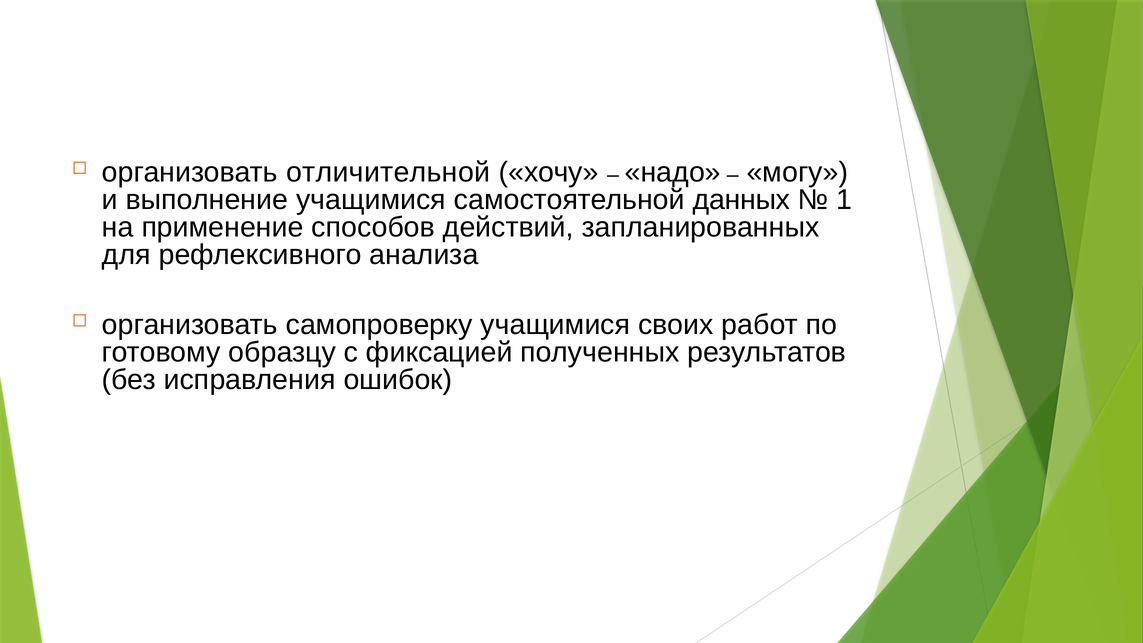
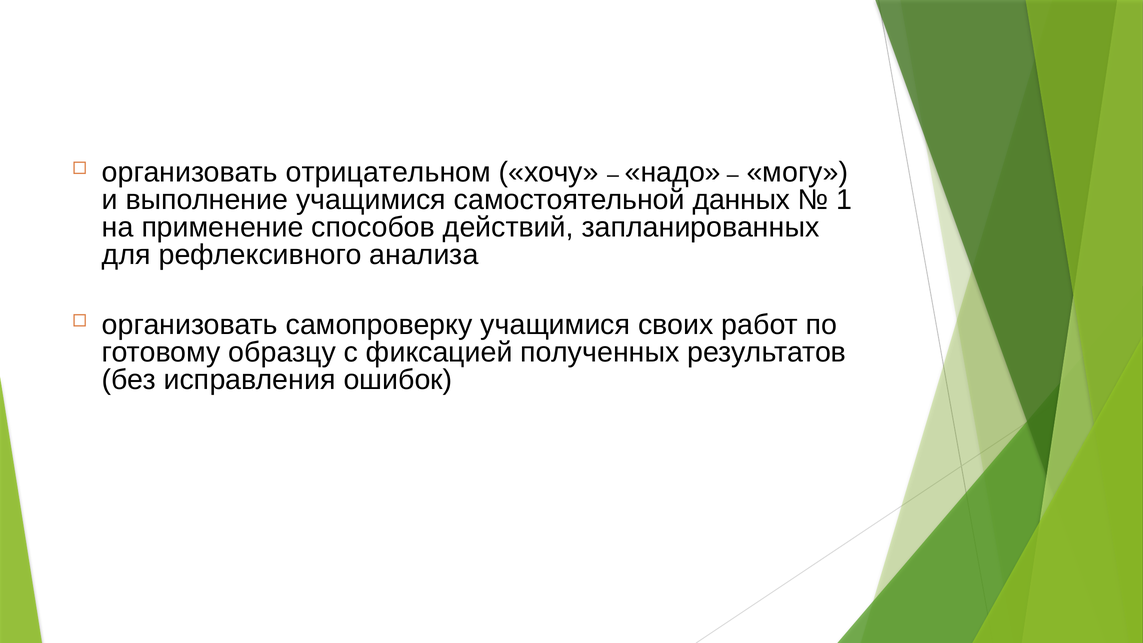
отличительной: отличительной -> отрицательном
